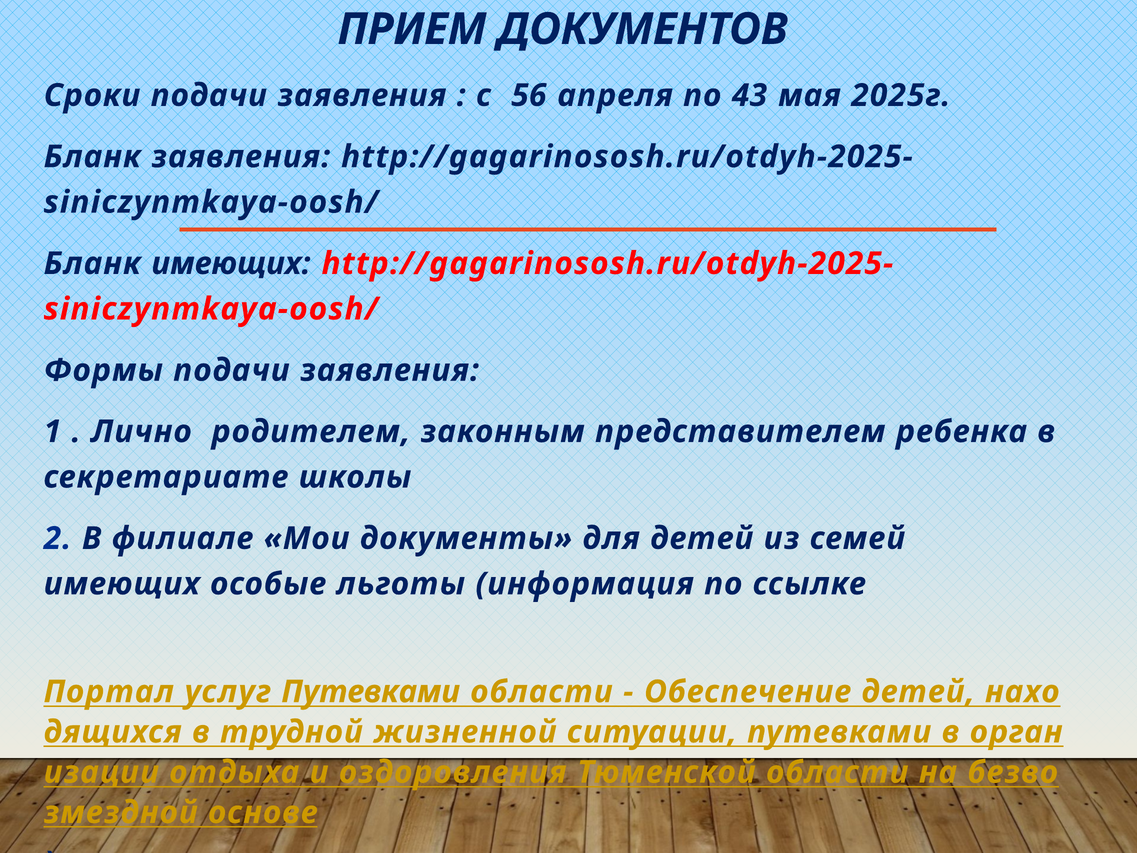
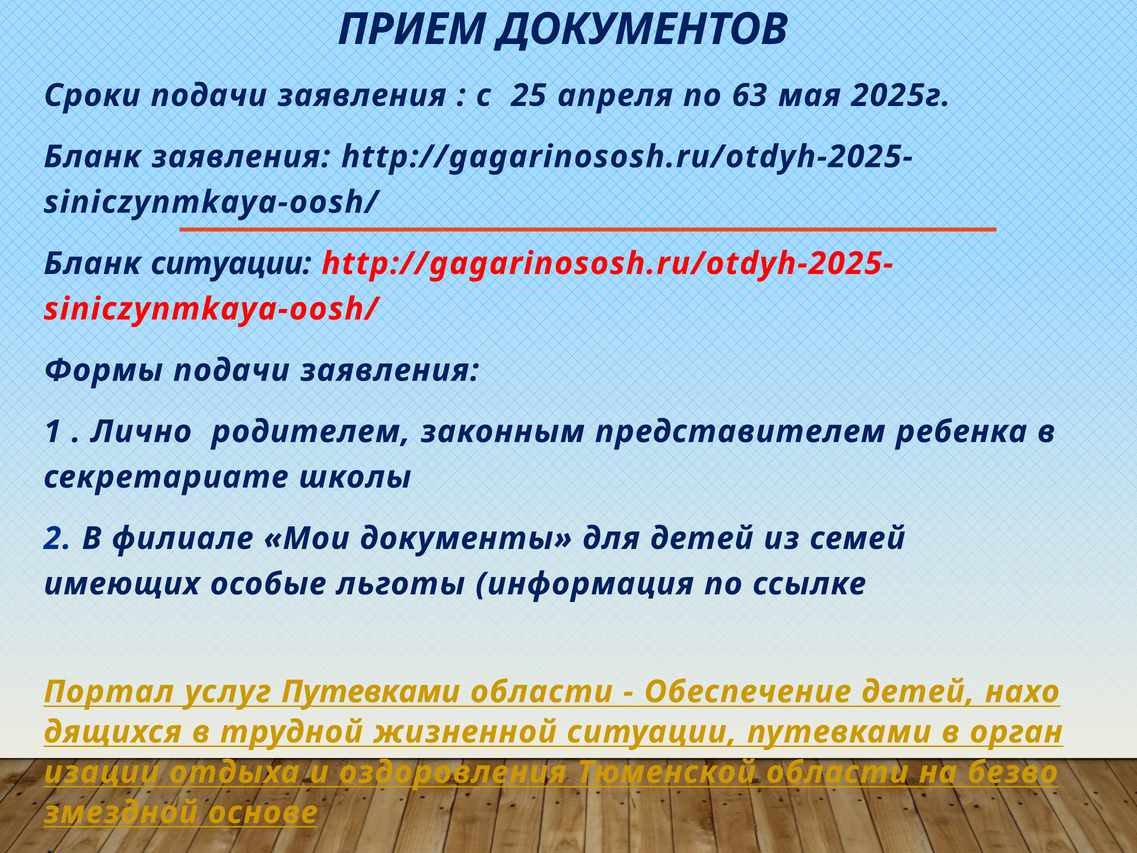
56: 56 -> 25
43: 43 -> 63
Бланк имеющих: имеющих -> ситуации
